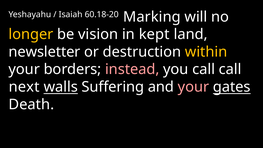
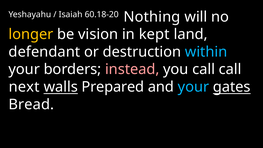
Marking: Marking -> Nothing
newsletter: newsletter -> defendant
within colour: yellow -> light blue
Suffering: Suffering -> Prepared
your at (193, 87) colour: pink -> light blue
Death: Death -> Bread
